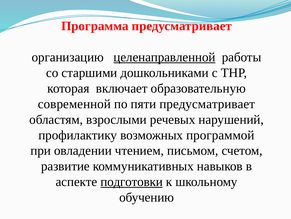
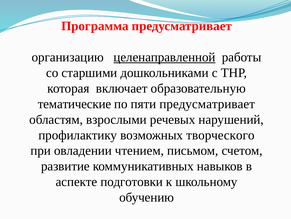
современной: современной -> тематические
программой: программой -> творческого
подготовки underline: present -> none
